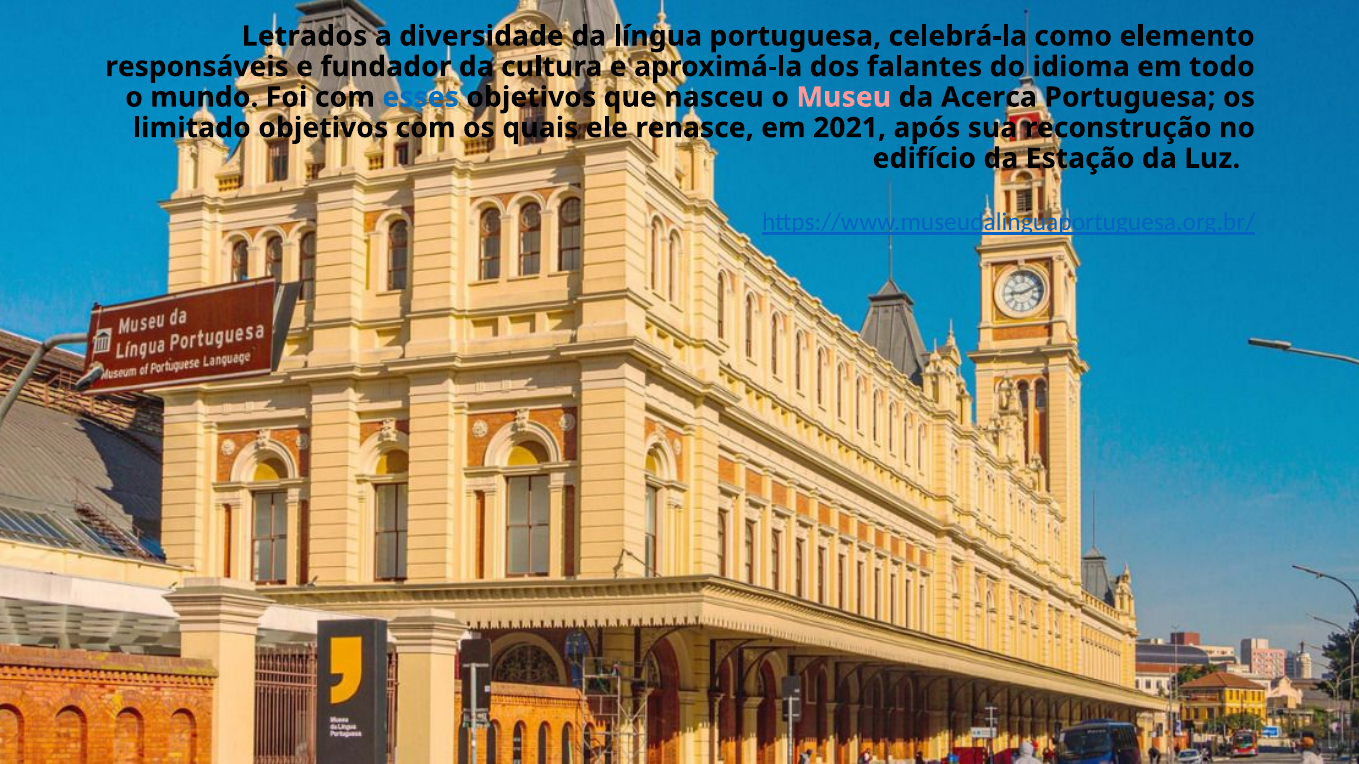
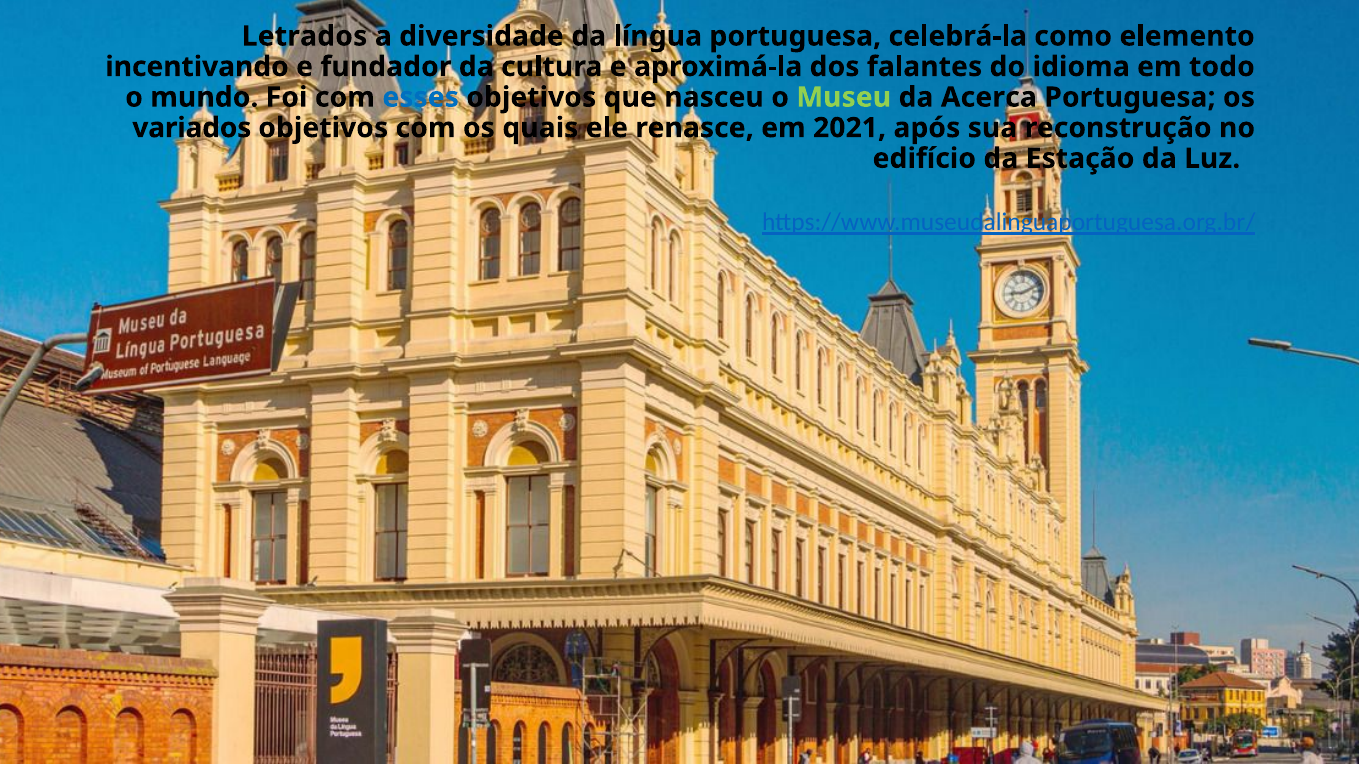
responsáveis: responsáveis -> incentivando
Museu colour: pink -> light green
limitado: limitado -> variados
